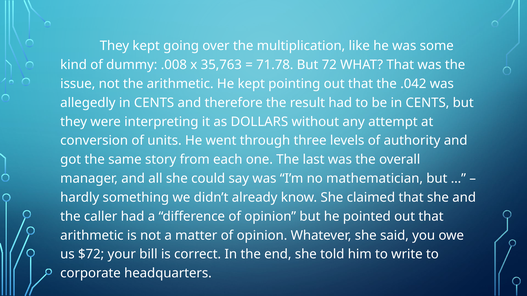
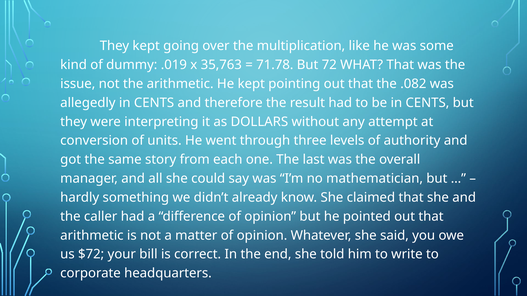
.008: .008 -> .019
.042: .042 -> .082
